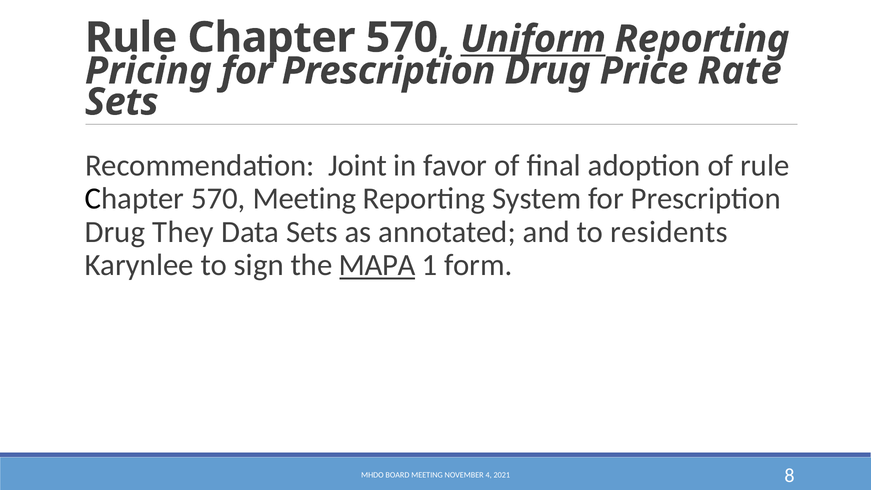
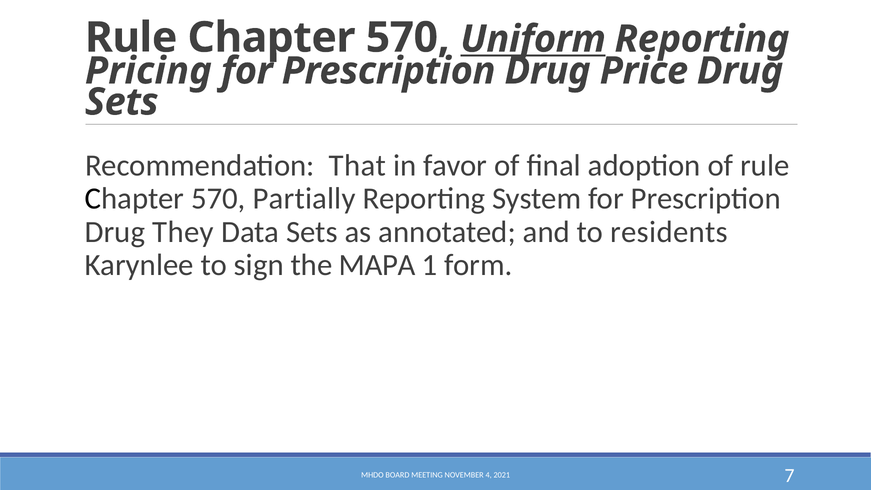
Price Rate: Rate -> Drug
Joint: Joint -> That
570 Meeting: Meeting -> Partially
MAPA underline: present -> none
8: 8 -> 7
